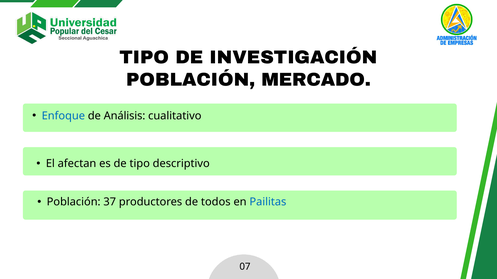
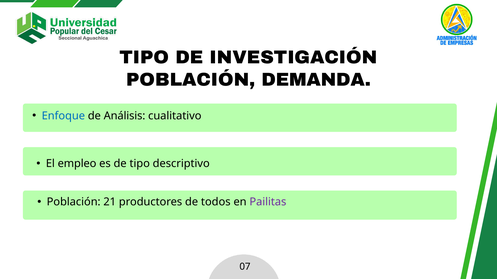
MERCADO: MERCADO -> DEMANDA
afectan: afectan -> empleo
37: 37 -> 21
Pailitas colour: blue -> purple
